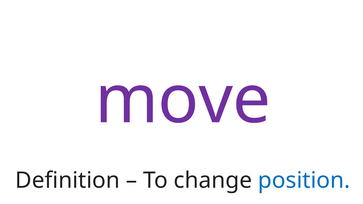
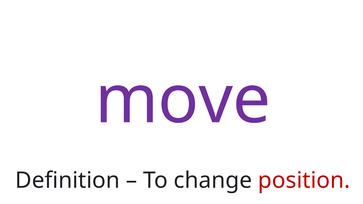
position colour: blue -> red
